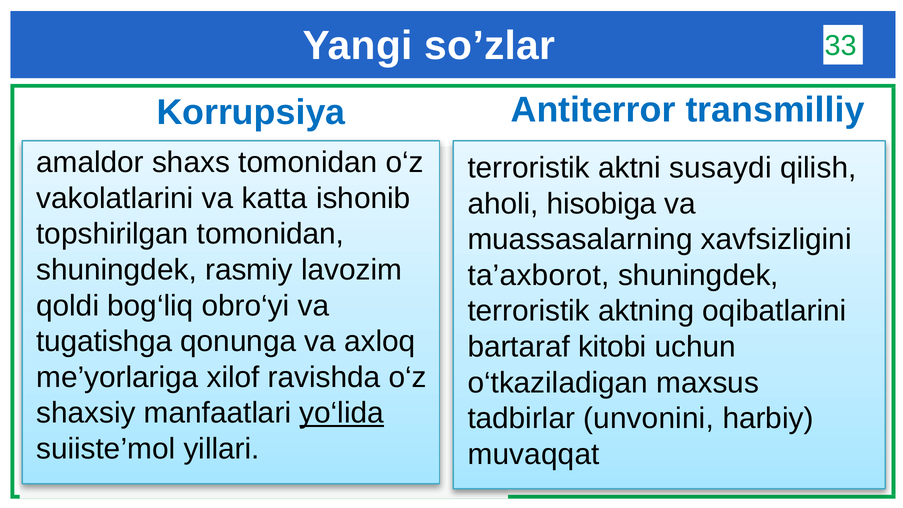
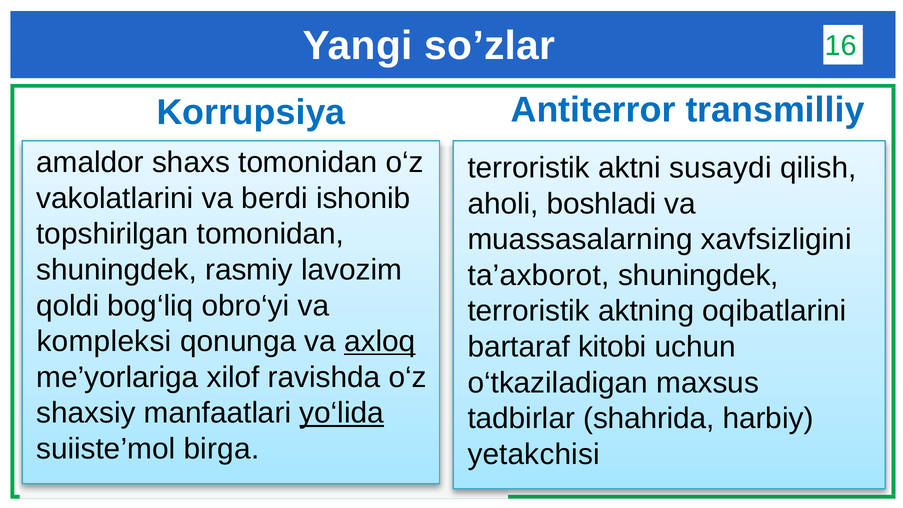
33: 33 -> 16
katta: katta -> berdi
hisobiga: hisobiga -> boshladi
tugatishga: tugatishga -> kompleksi
axloq underline: none -> present
unvonini: unvonini -> shahrida
yillari: yillari -> birga
muvaqqat: muvaqqat -> yetakchisi
